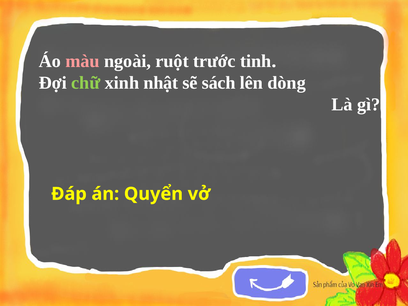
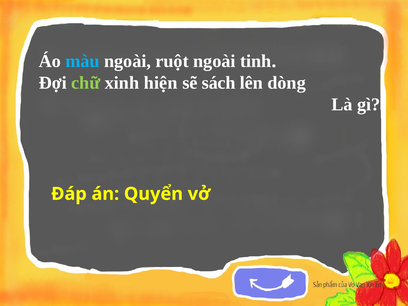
màu colour: pink -> light blue
ruột trước: trước -> ngoài
nhật: nhật -> hiện
